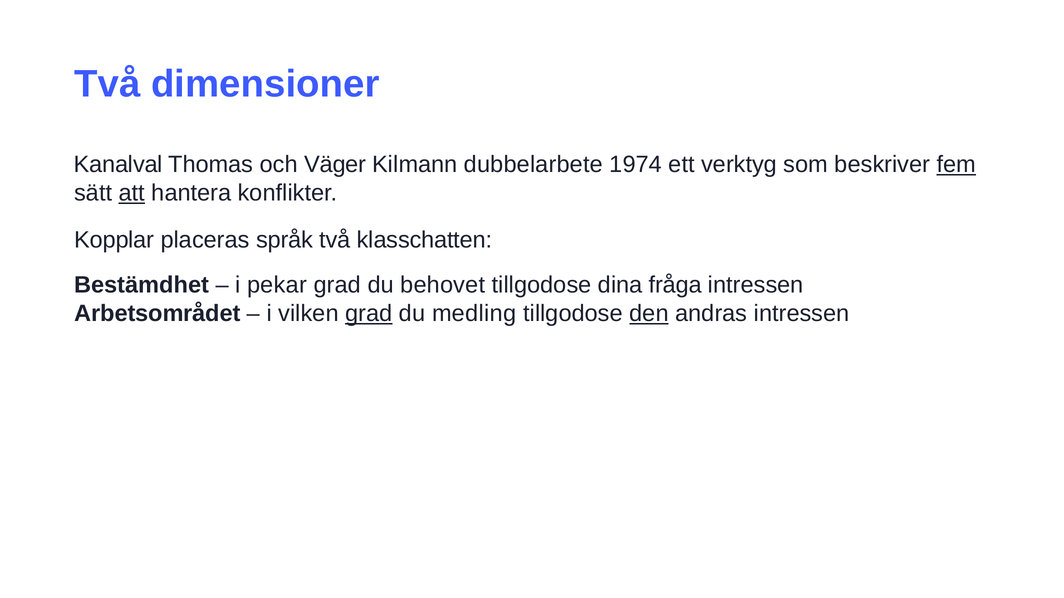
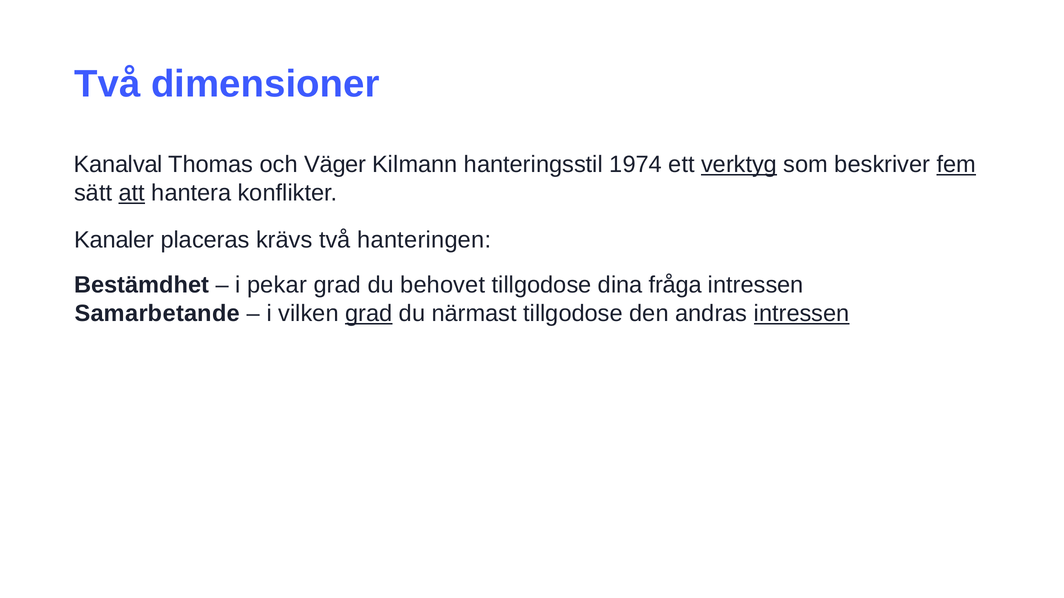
dubbelarbete: dubbelarbete -> hanteringsstil
verktyg underline: none -> present
Kopplar: Kopplar -> Kanaler
språk: språk -> krävs
klasschatten: klasschatten -> hanteringen
Arbetsområdet: Arbetsområdet -> Samarbetande
medling: medling -> närmast
den underline: present -> none
intressen at (802, 314) underline: none -> present
